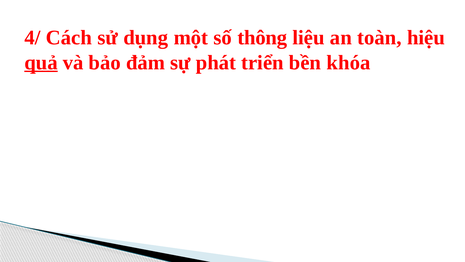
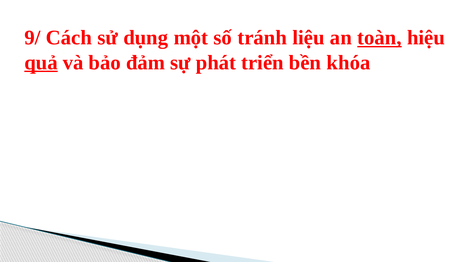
4/: 4/ -> 9/
thông: thông -> tránh
toàn underline: none -> present
